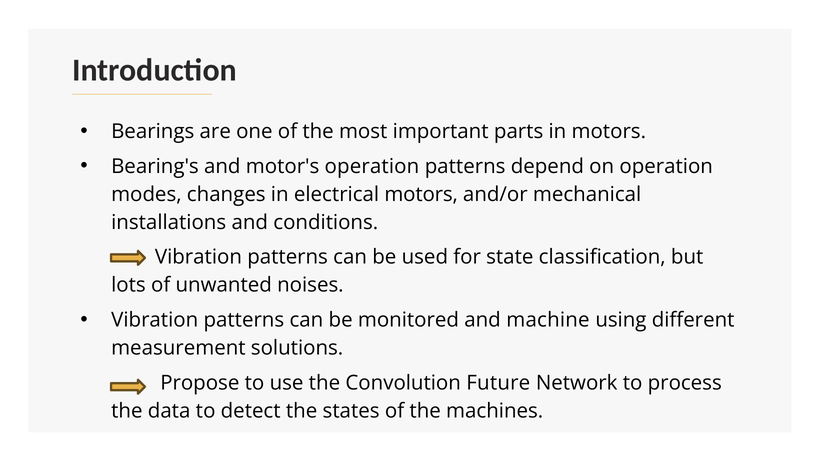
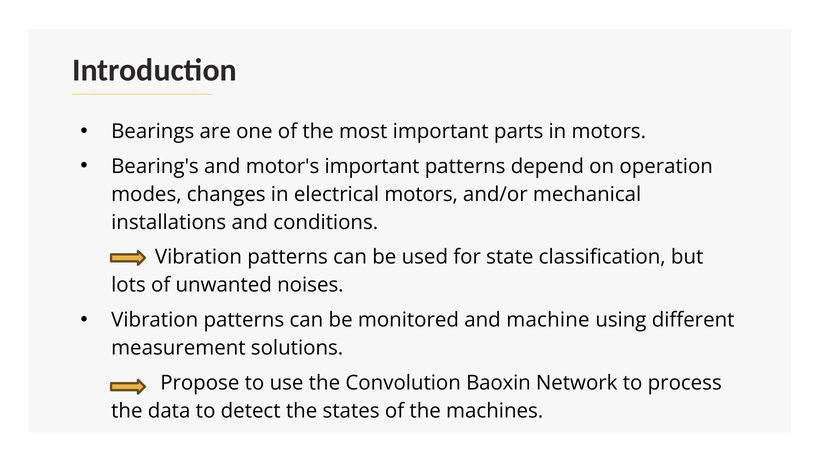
motor's operation: operation -> important
Future: Future -> Baoxin
